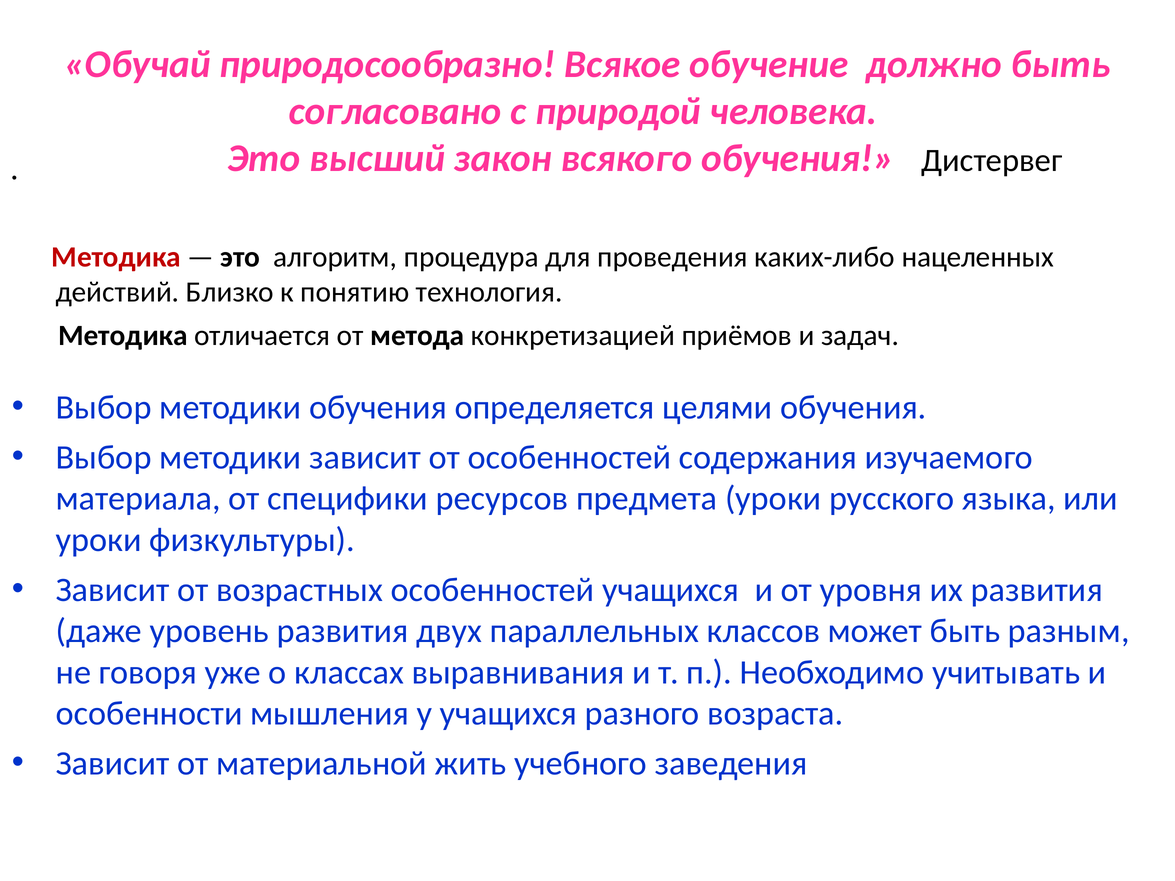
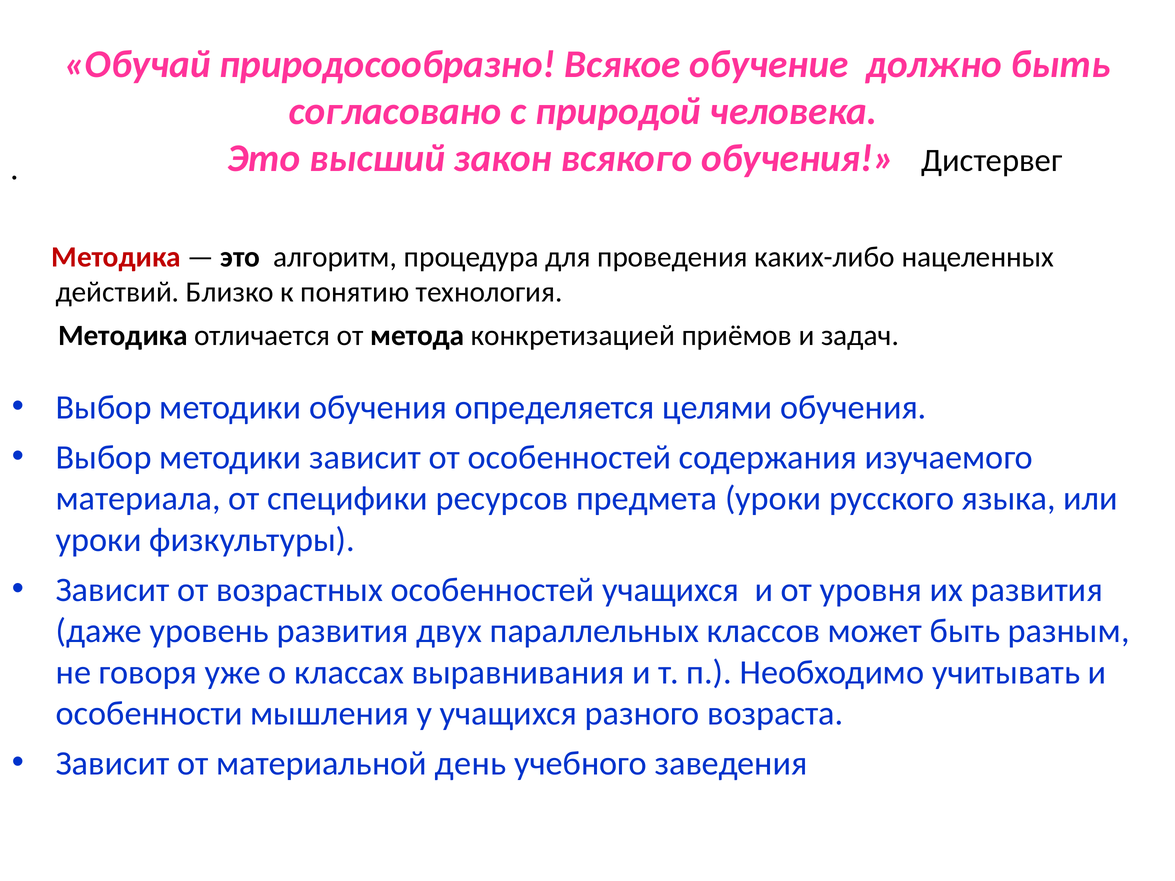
жить: жить -> день
